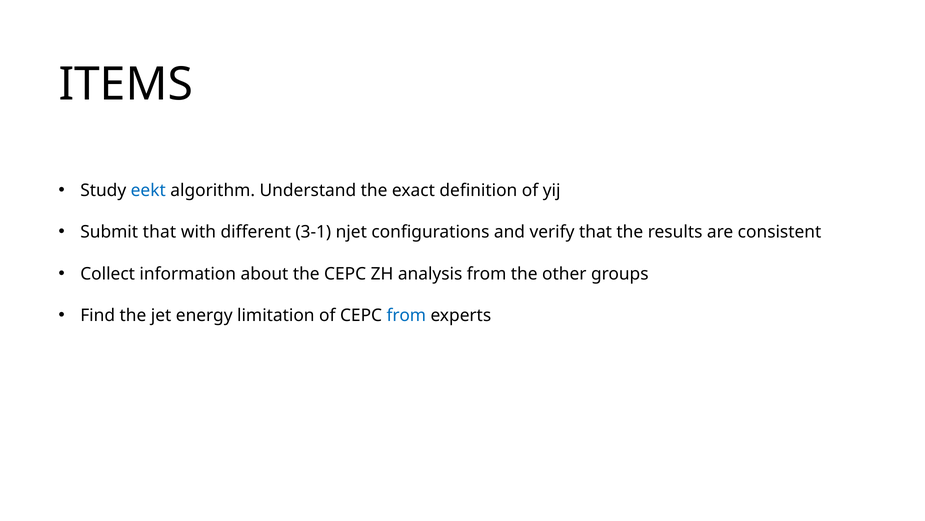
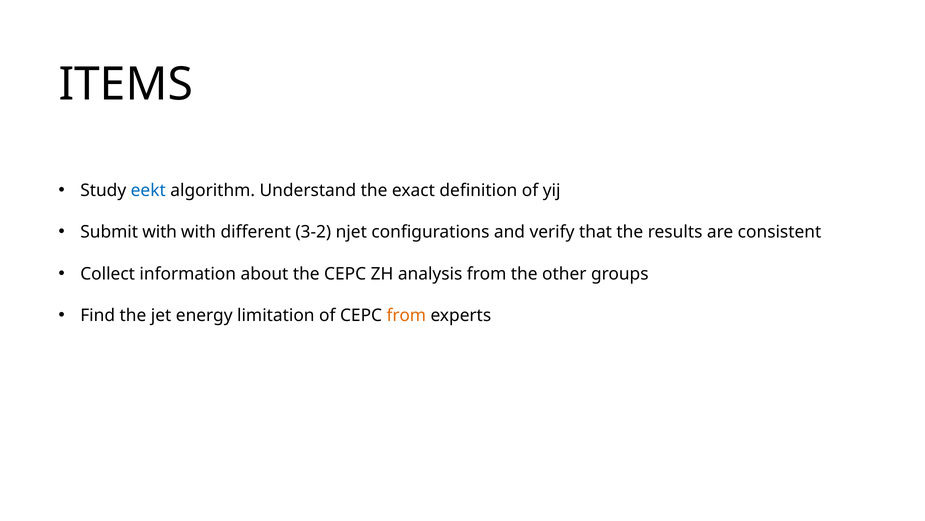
Submit that: that -> with
3-1: 3-1 -> 3-2
from at (406, 315) colour: blue -> orange
